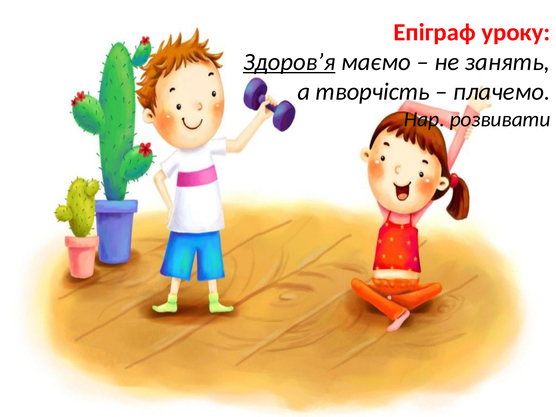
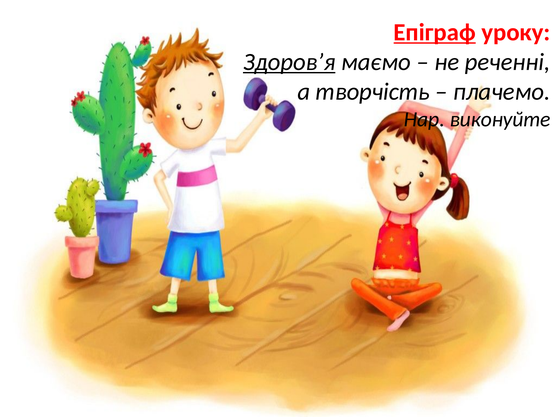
Епіграф underline: none -> present
занять: занять -> реченні
розвивати: розвивати -> виконуйте
